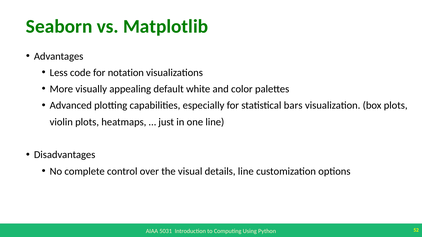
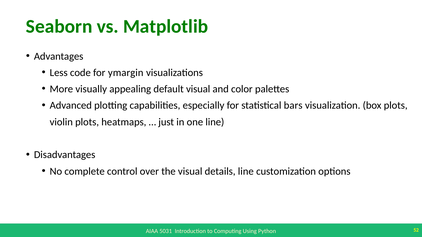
notation: notation -> ymargin
default white: white -> visual
